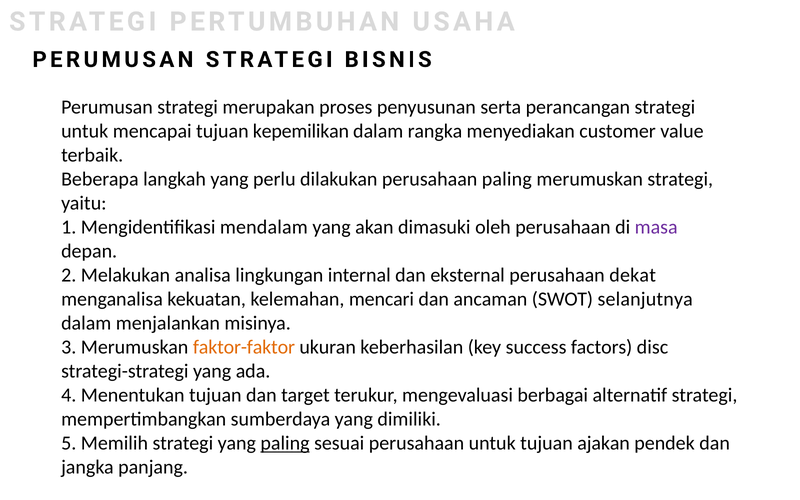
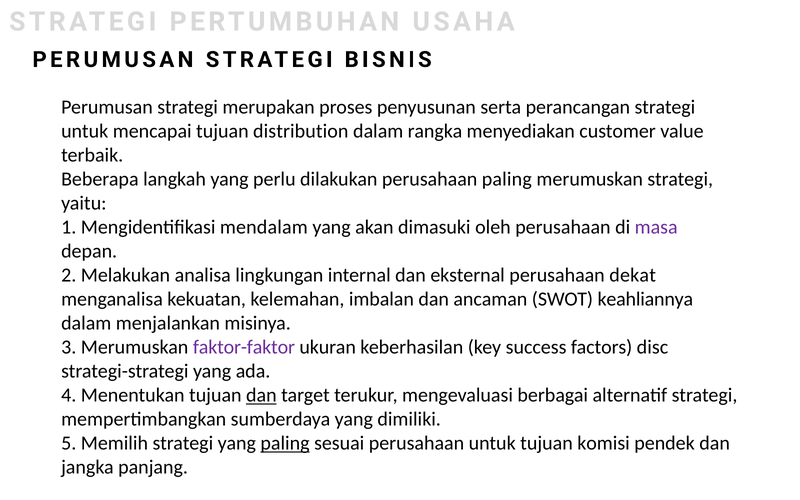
kepemilikan: kepemilikan -> distribution
mencari: mencari -> imbalan
selanjutnya: selanjutnya -> keahliannya
faktor-faktor colour: orange -> purple
dan at (261, 395) underline: none -> present
ajakan: ajakan -> komisi
